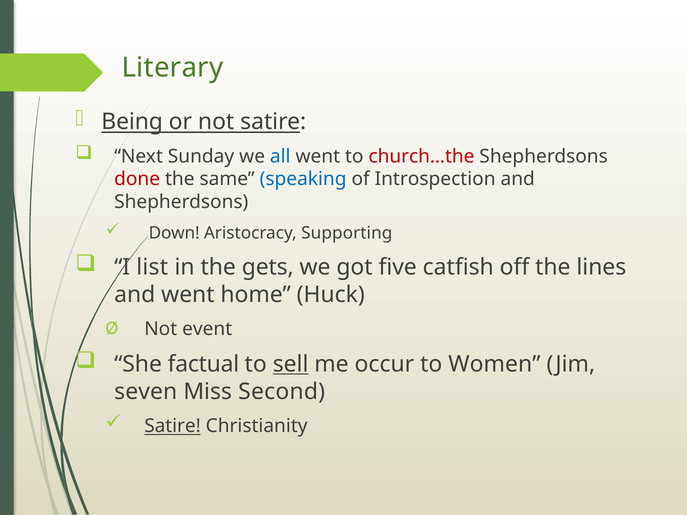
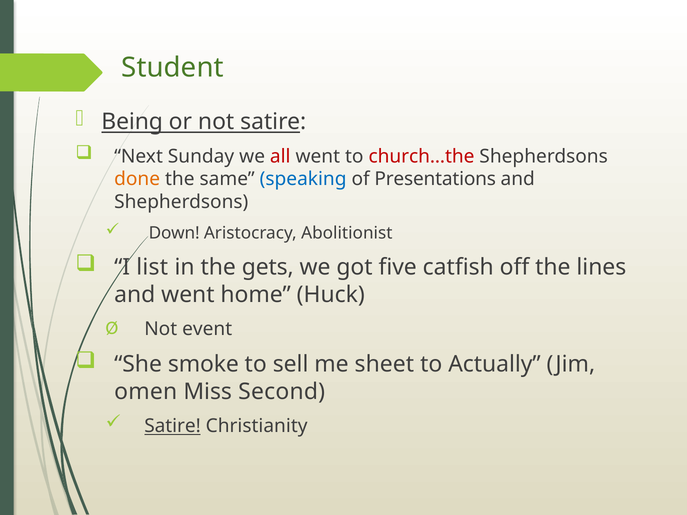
Literary: Literary -> Student
all colour: blue -> red
done colour: red -> orange
Introspection: Introspection -> Presentations
Supporting: Supporting -> Abolitionist
factual: factual -> smoke
sell underline: present -> none
occur: occur -> sheet
Women: Women -> Actually
seven: seven -> omen
